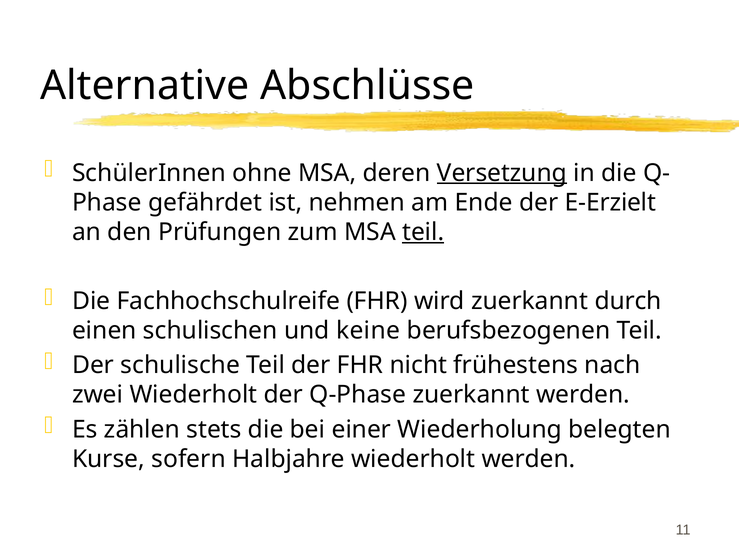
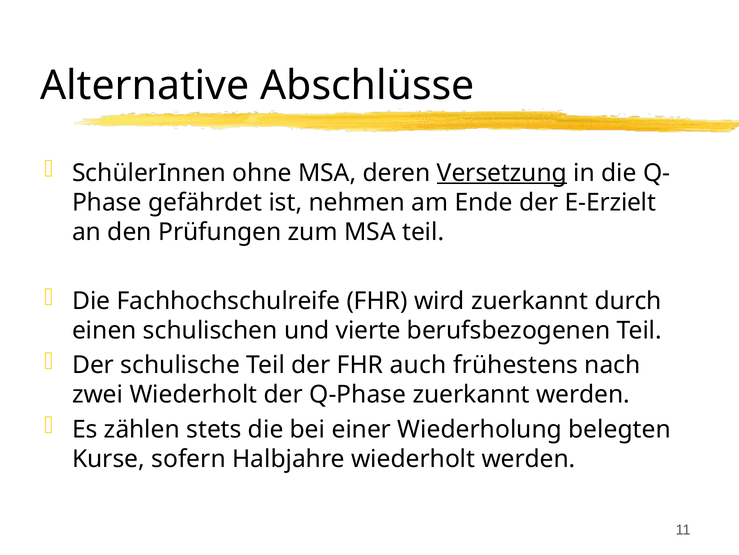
teil at (423, 232) underline: present -> none
keine: keine -> vierte
nicht: nicht -> auch
